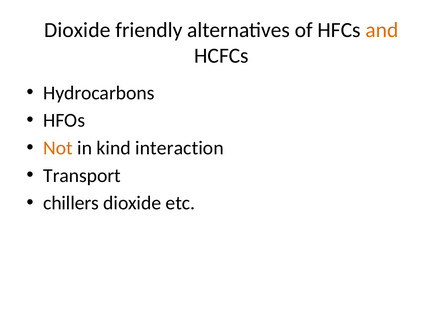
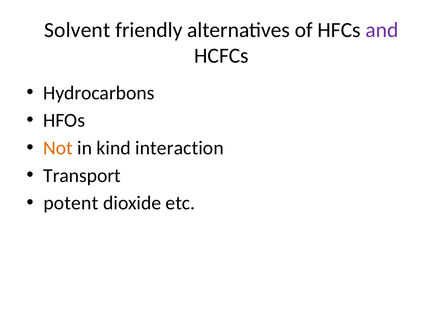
Dioxide at (77, 30): Dioxide -> Solvent
and colour: orange -> purple
chillers: chillers -> potent
